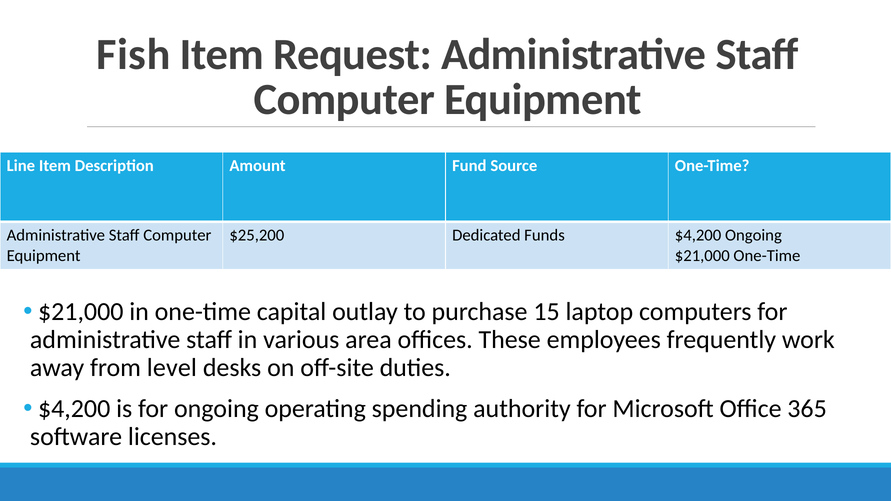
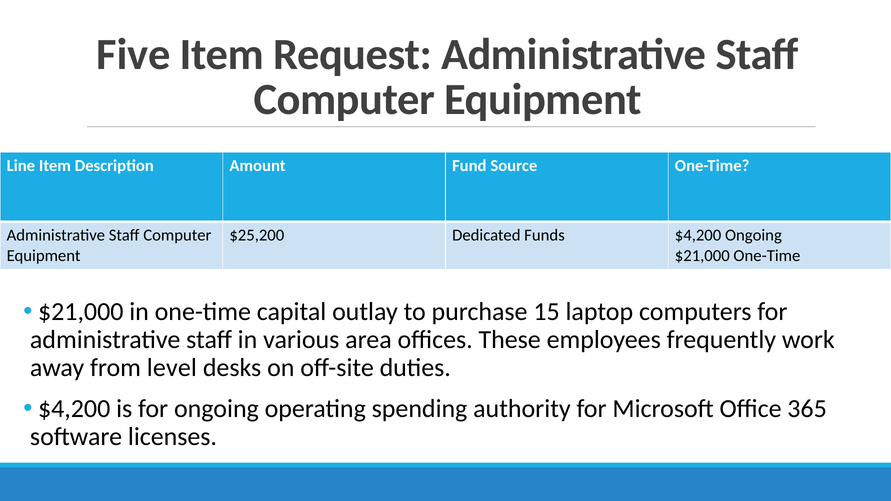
Fish: Fish -> Five
